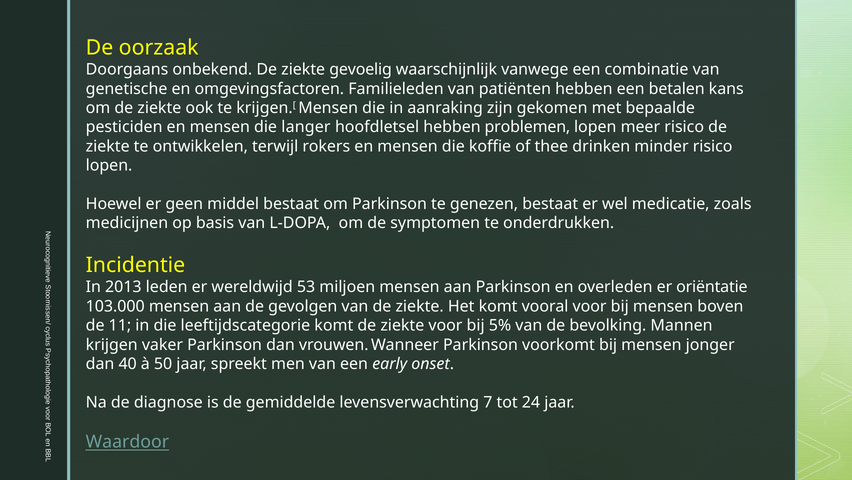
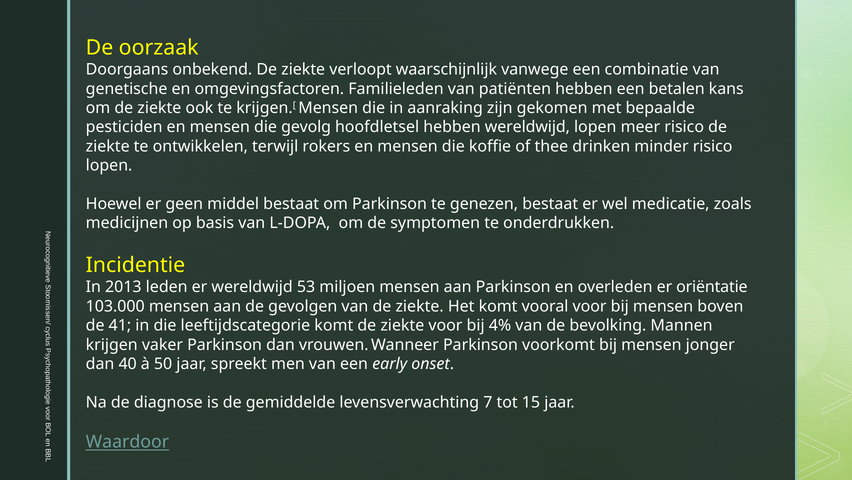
gevoelig: gevoelig -> verloopt
langer: langer -> gevolg
hebben problemen: problemen -> wereldwijd
11: 11 -> 41
5%: 5% -> 4%
24: 24 -> 15
